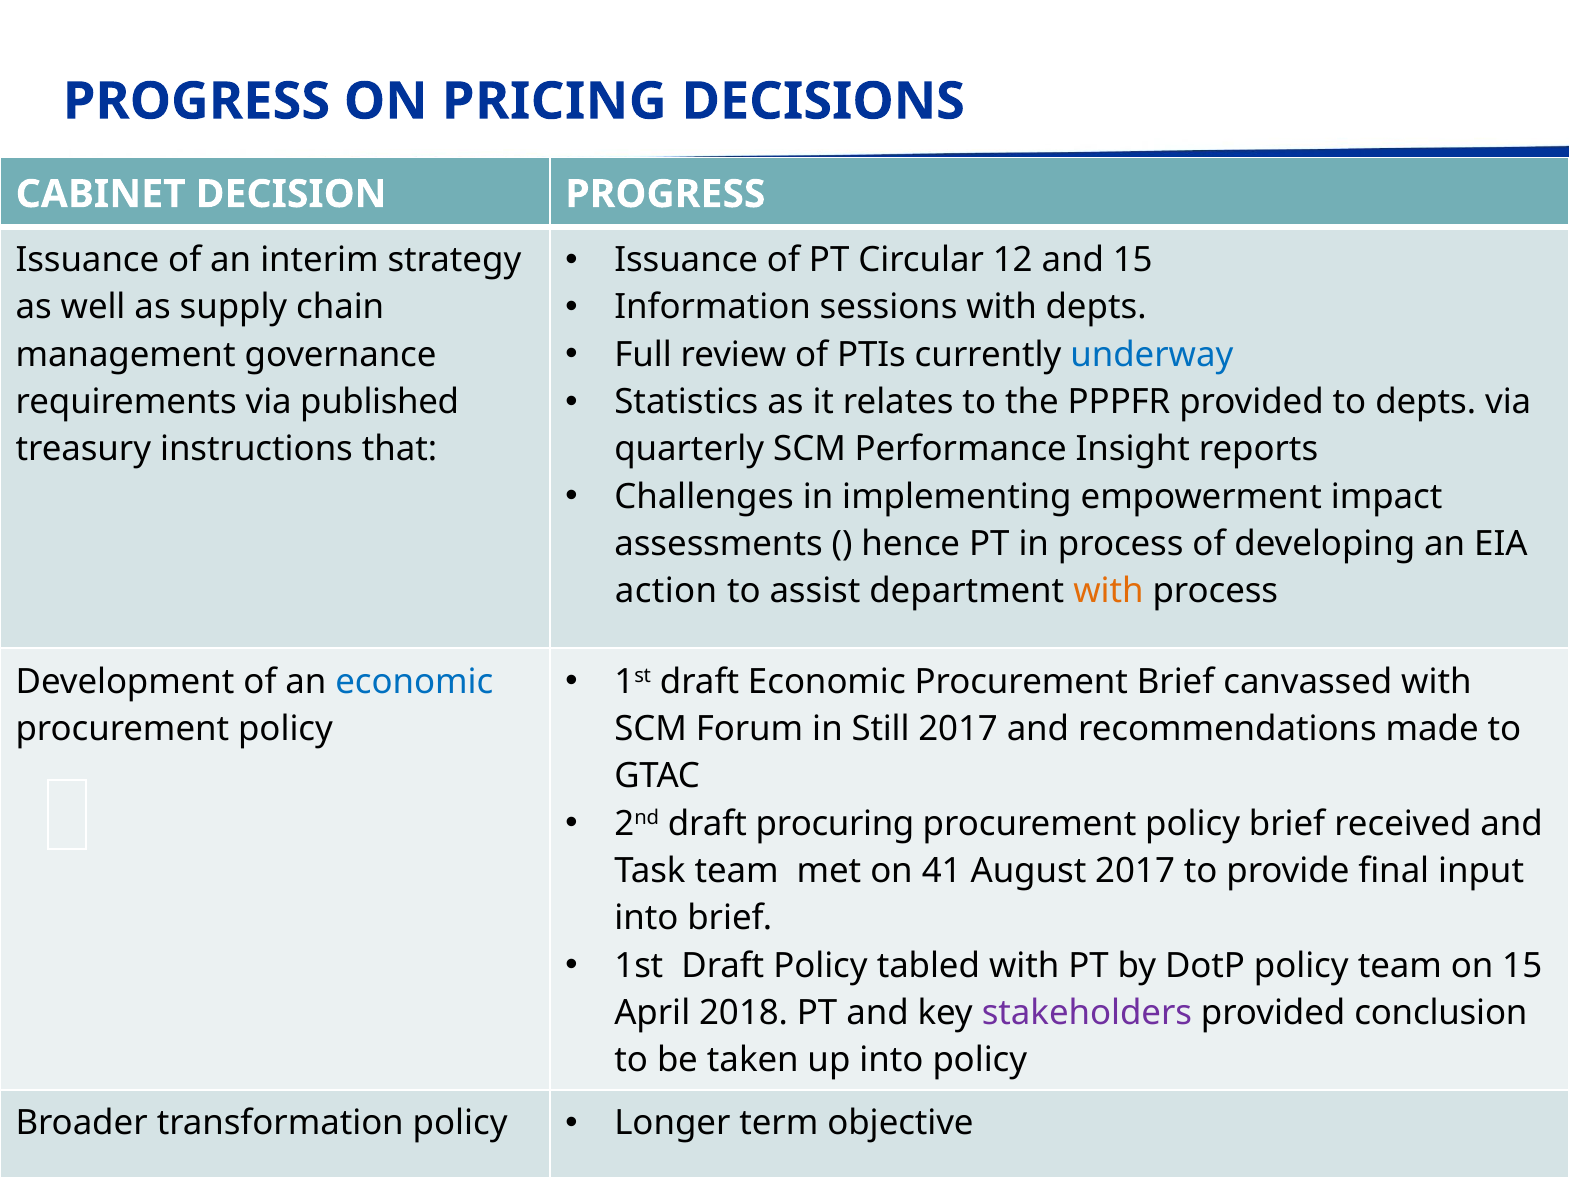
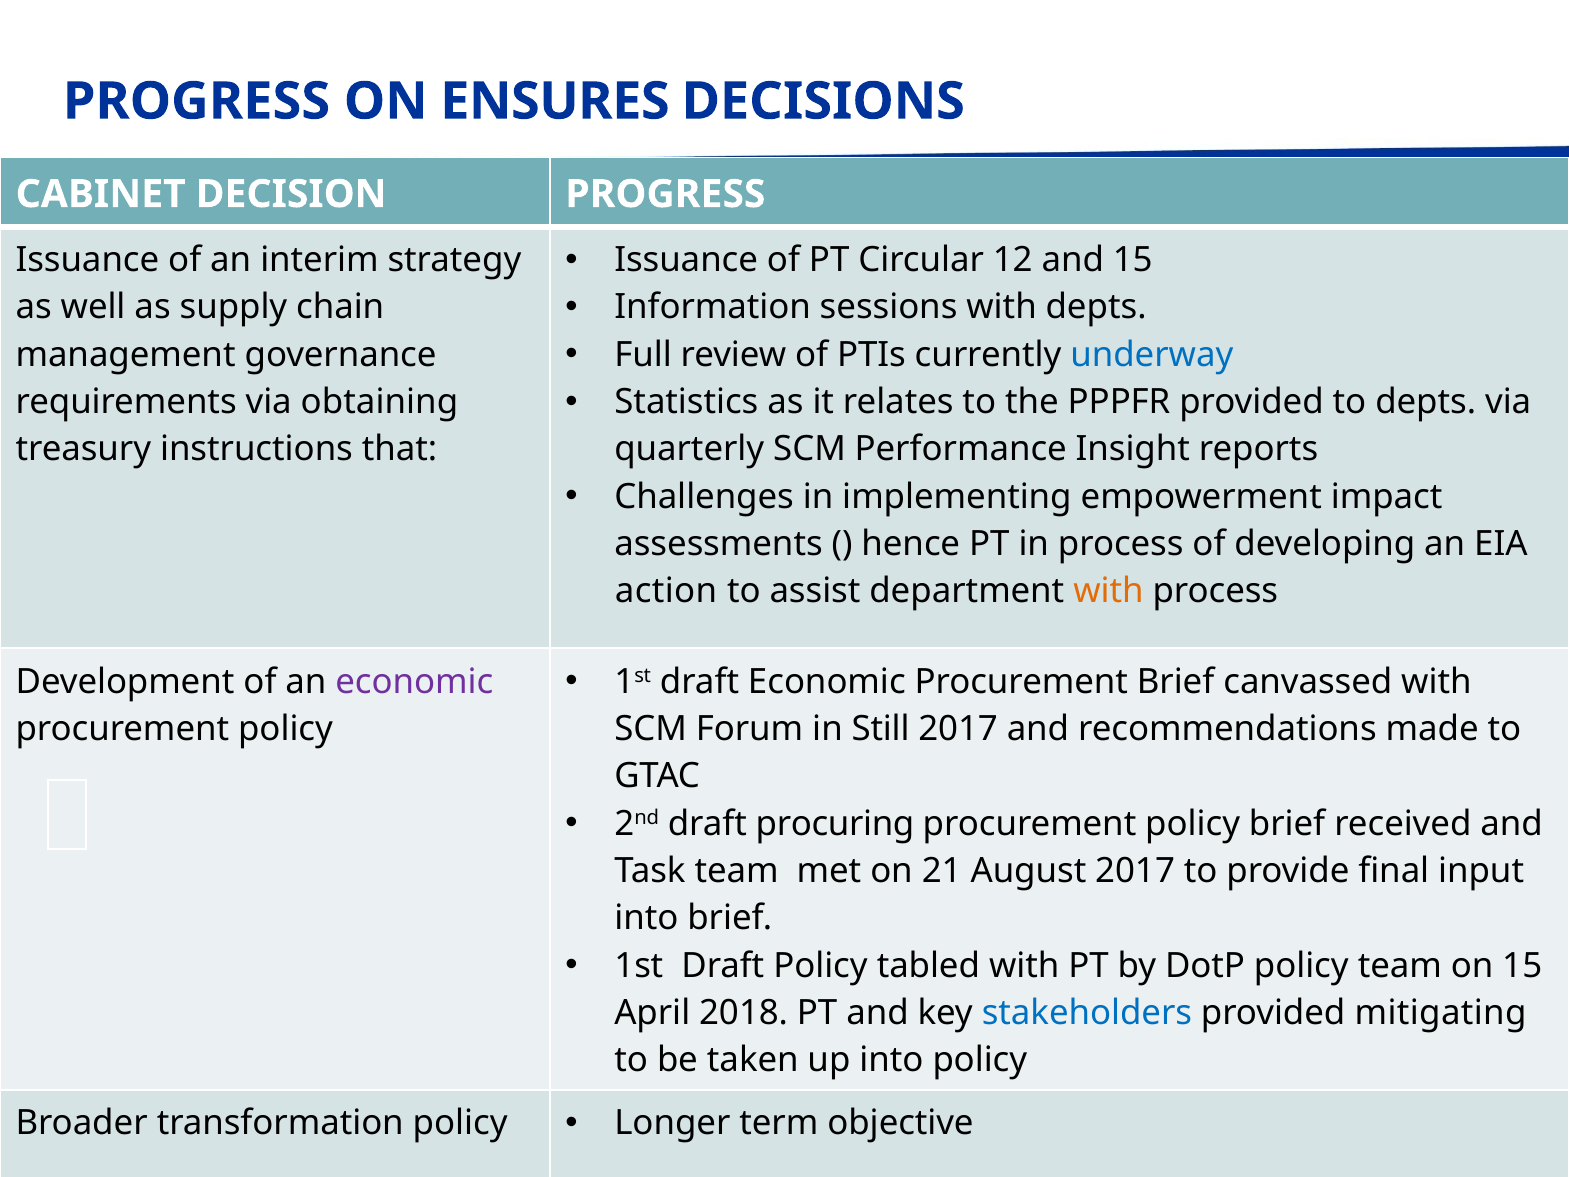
PRICING: PRICING -> ENSURES
published: published -> obtaining
economic at (414, 682) colour: blue -> purple
41: 41 -> 21
stakeholders colour: purple -> blue
conclusion: conclusion -> mitigating
